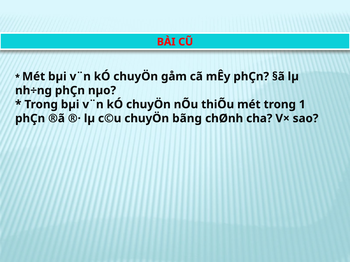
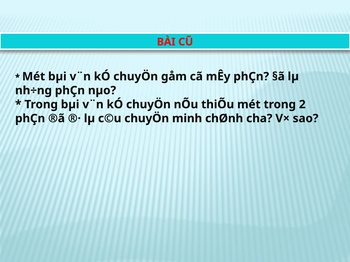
1: 1 -> 2
bãng: bãng -> minh
